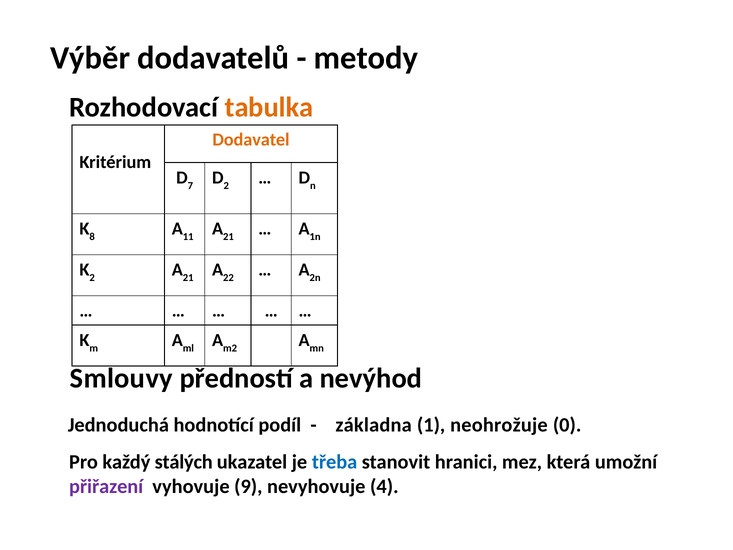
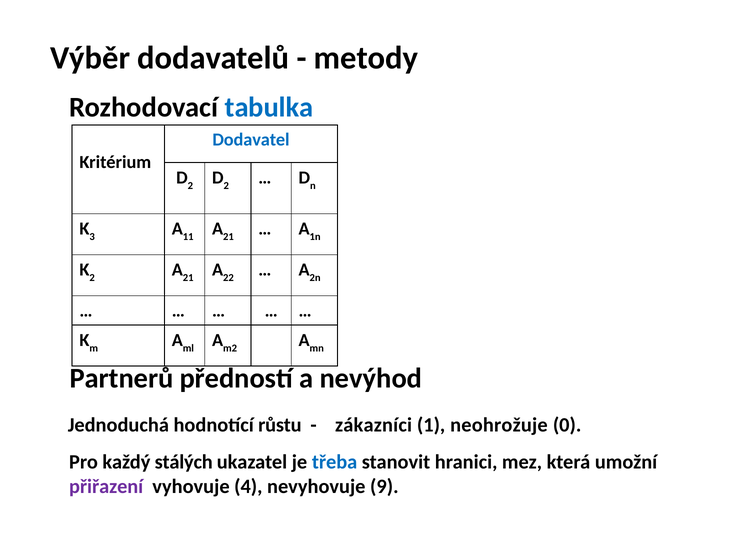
tabulka colour: orange -> blue
Dodavatel colour: orange -> blue
7 at (190, 186): 7 -> 2
8: 8 -> 3
Smlouvy: Smlouvy -> Partnerů
podíl: podíl -> růstu
základna: základna -> zákazníci
9: 9 -> 4
4: 4 -> 9
